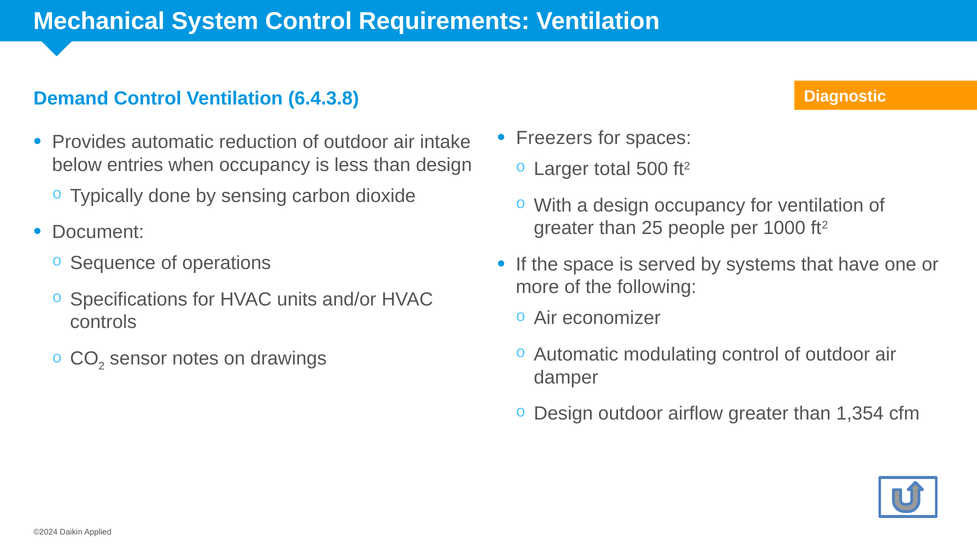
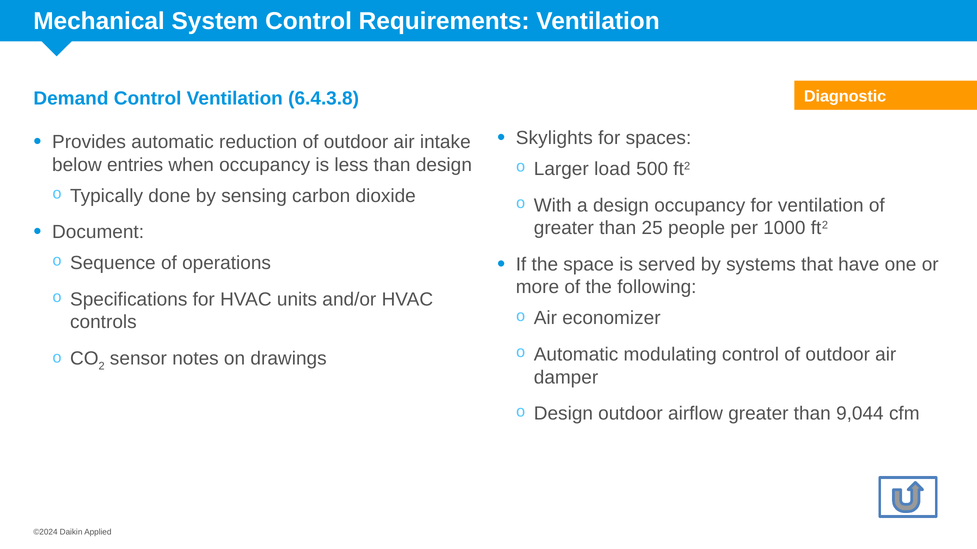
Freezers: Freezers -> Skylights
total: total -> load
1,354: 1,354 -> 9,044
